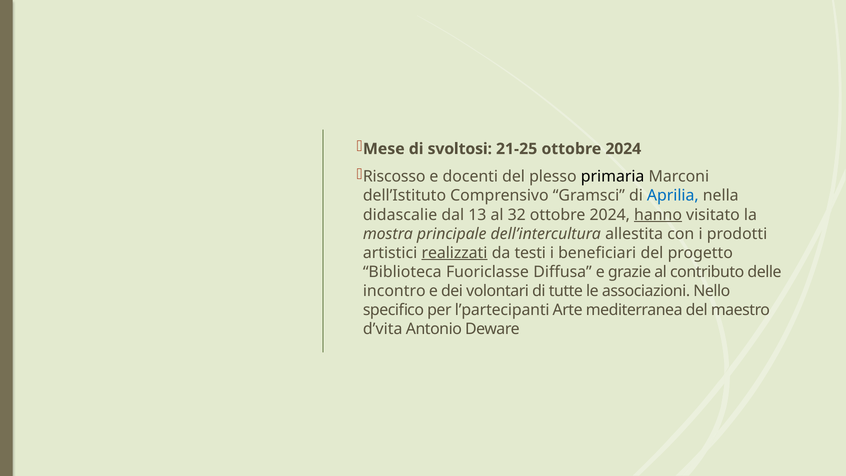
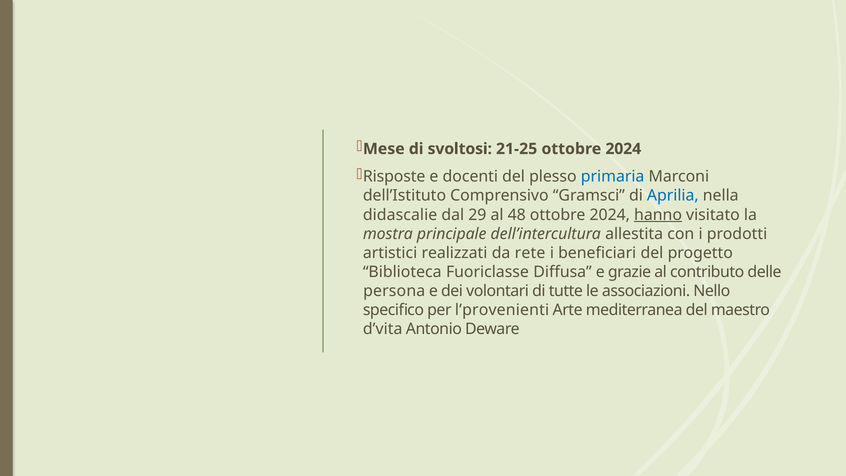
Riscosso: Riscosso -> Risposte
primaria colour: black -> blue
13: 13 -> 29
32: 32 -> 48
realizzati underline: present -> none
testi: testi -> rete
incontro: incontro -> persona
l’partecipanti: l’partecipanti -> l’provenienti
